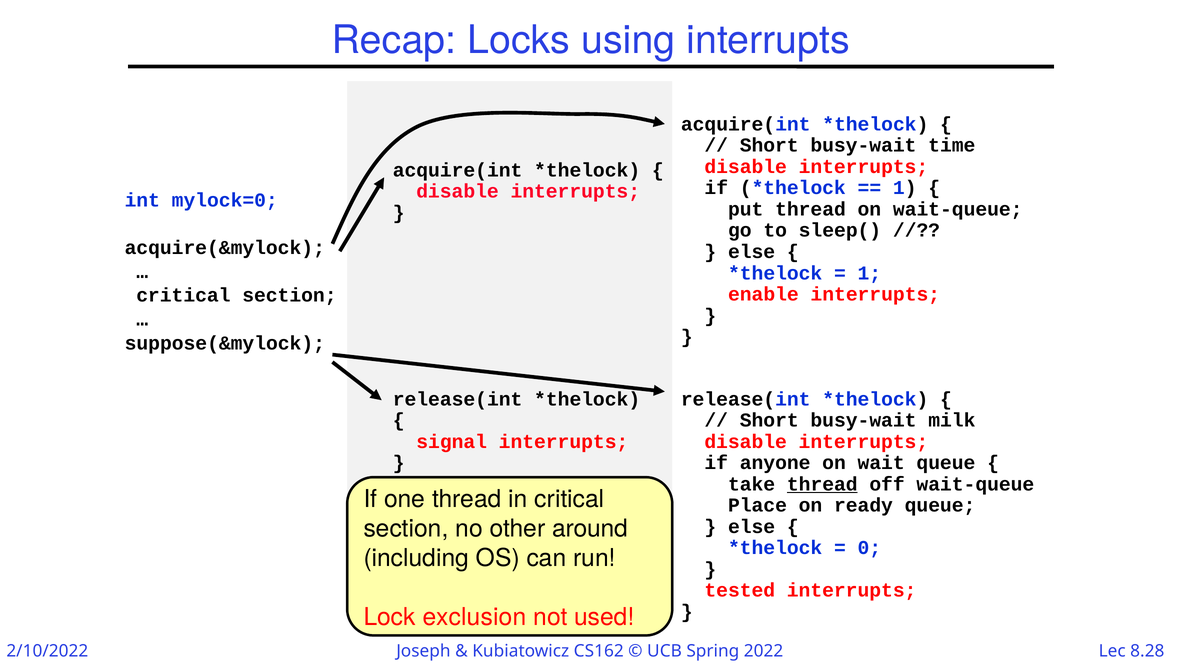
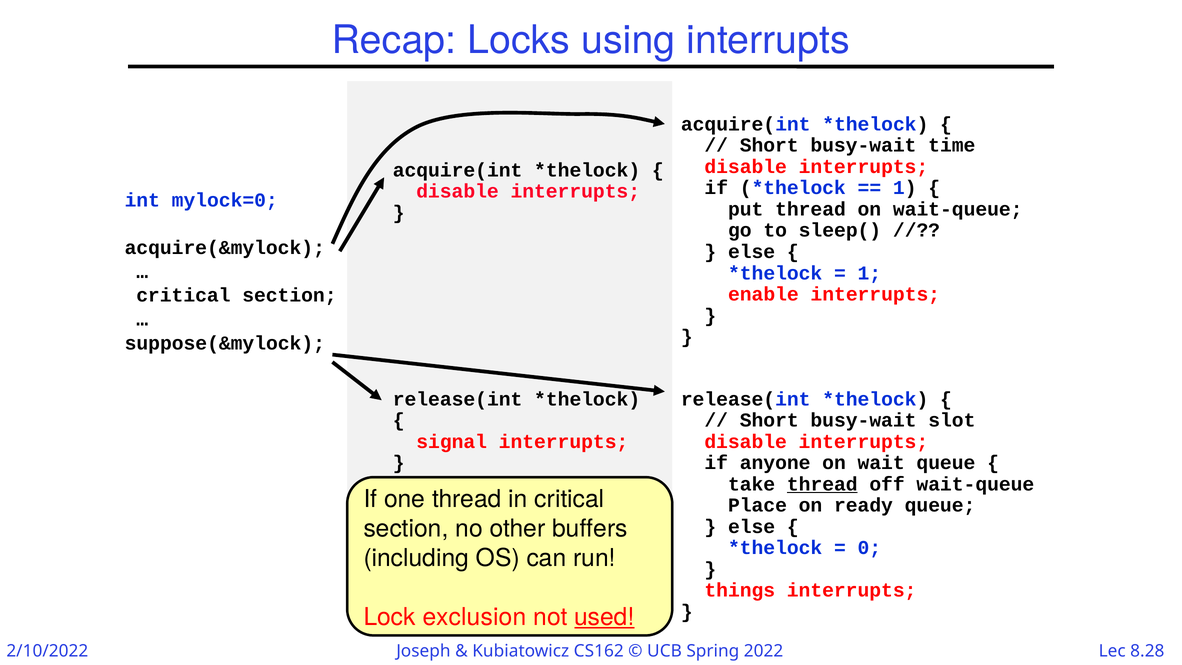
milk: milk -> slot
around: around -> buffers
tested: tested -> things
used underline: none -> present
